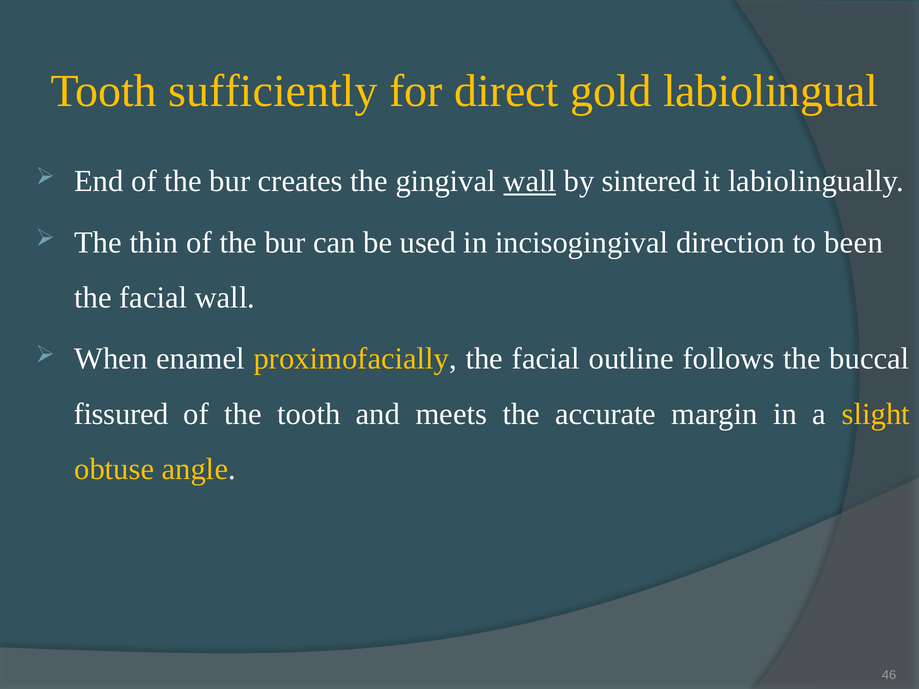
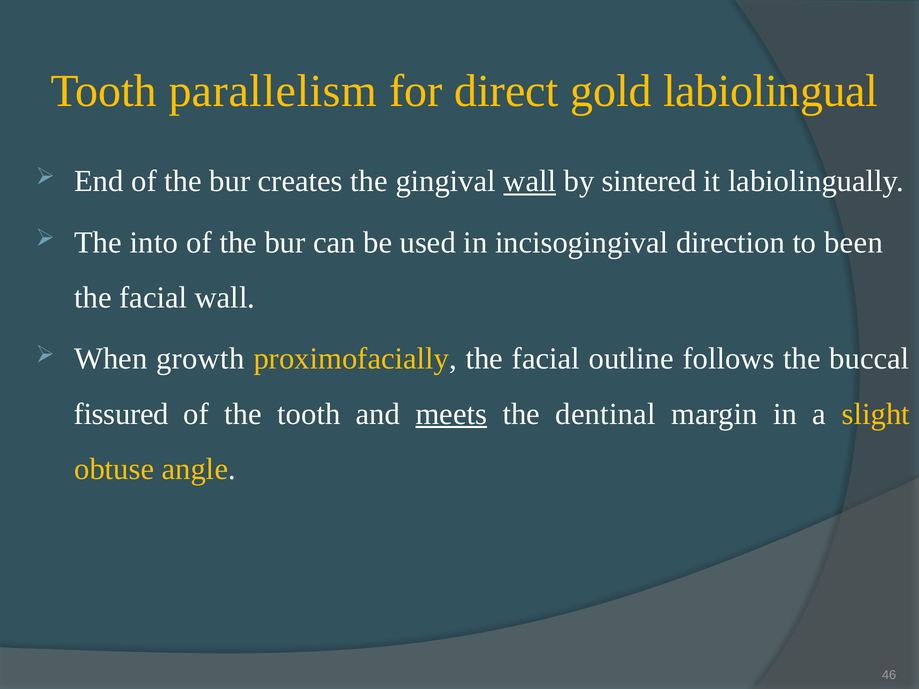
sufficiently: sufficiently -> parallelism
thin: thin -> into
enamel: enamel -> growth
meets underline: none -> present
accurate: accurate -> dentinal
